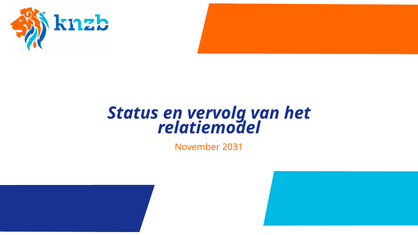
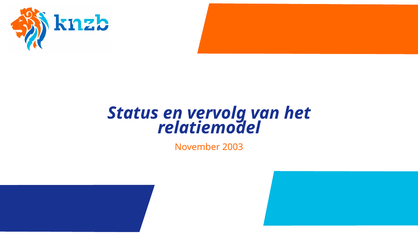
2031: 2031 -> 2003
